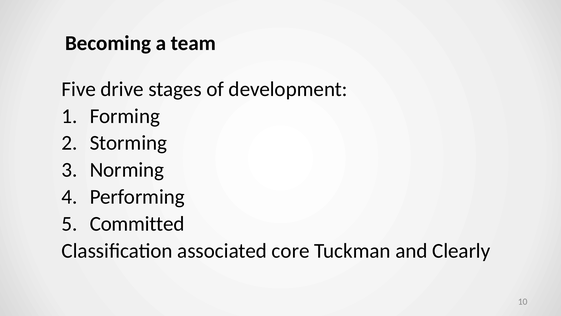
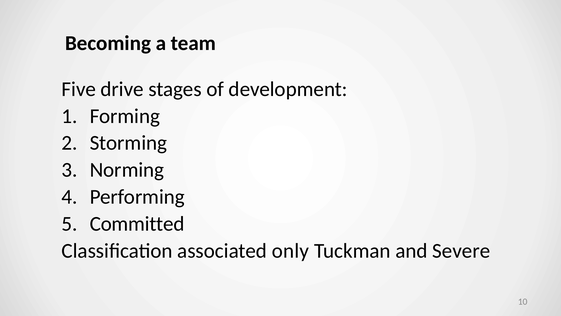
core: core -> only
Clearly: Clearly -> Severe
